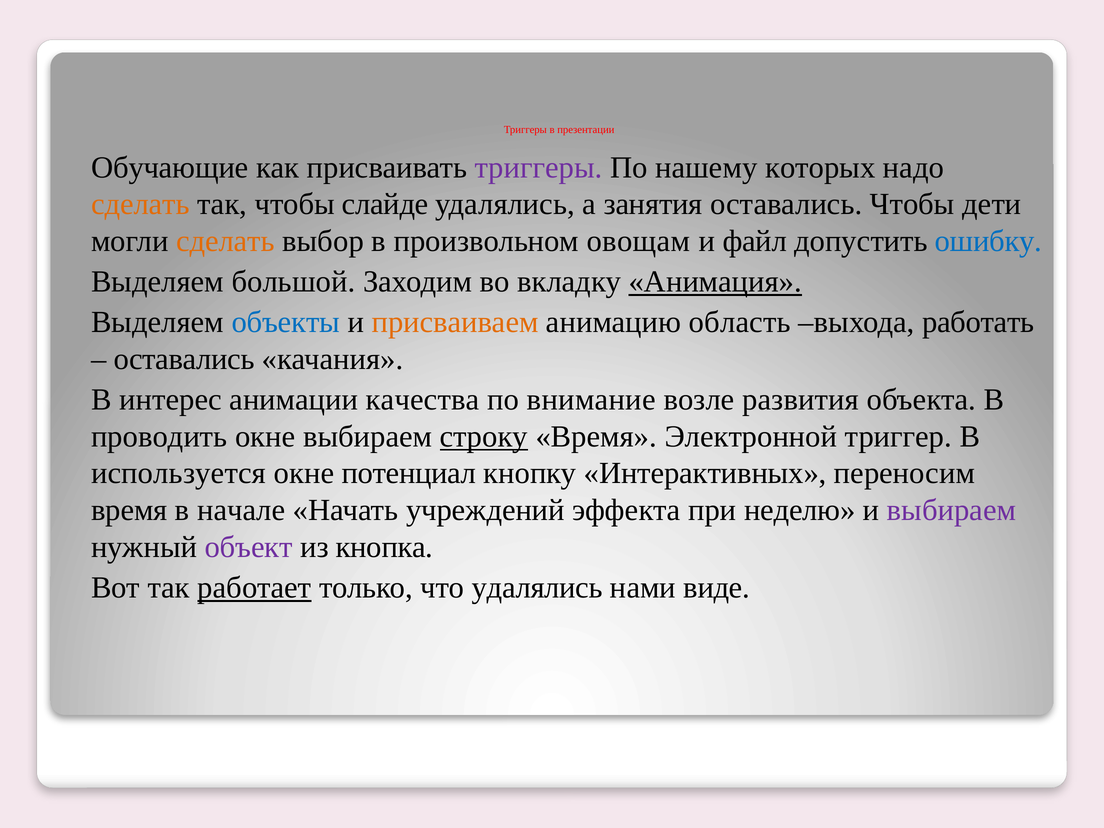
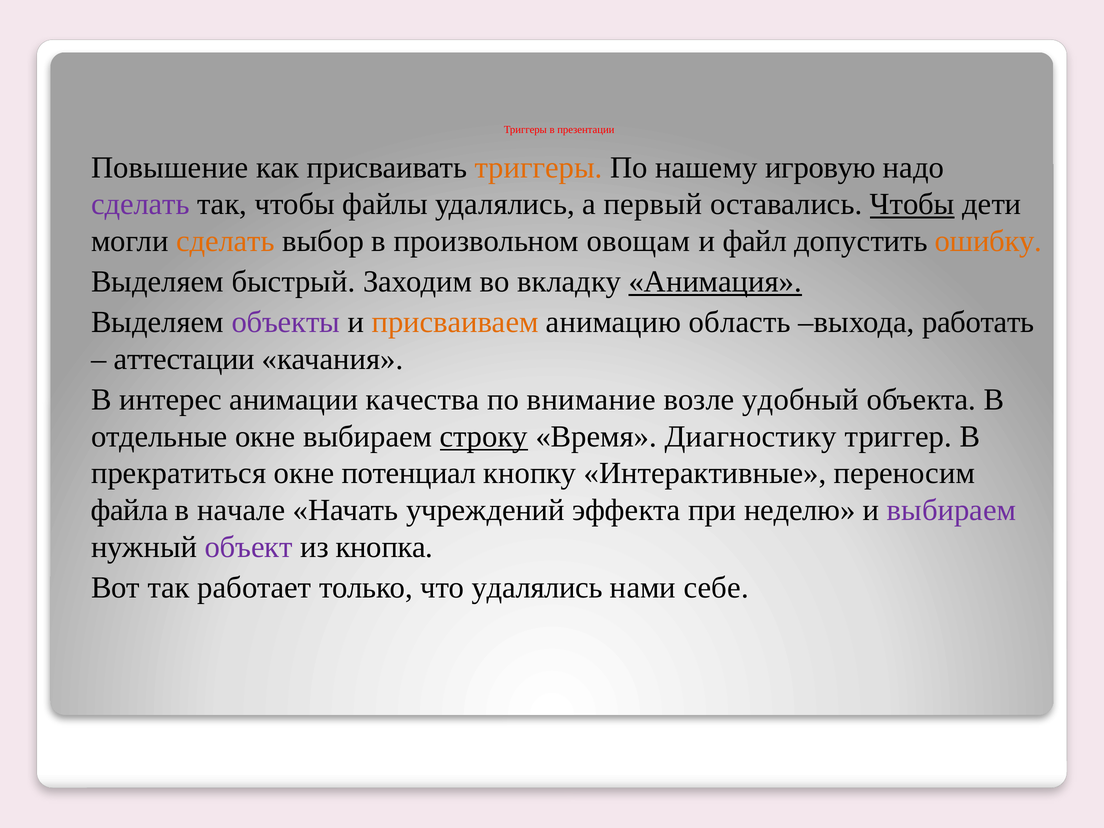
Обучающие: Обучающие -> Повышение
триггеры at (539, 167) colour: purple -> orange
которых: которых -> игровую
сделать at (140, 204) colour: orange -> purple
слайде: слайде -> файлы
занятия: занятия -> первый
Чтобы at (912, 204) underline: none -> present
ошибку colour: blue -> orange
большой: большой -> быстрый
объекты colour: blue -> purple
оставались at (184, 359): оставались -> аттестации
развития: развития -> удобный
проводить: проводить -> отдельные
Электронной: Электронной -> Диагностику
используется: используется -> прекратиться
Интерактивных: Интерактивных -> Интерактивные
время at (129, 510): время -> файла
работает underline: present -> none
виде: виде -> себе
